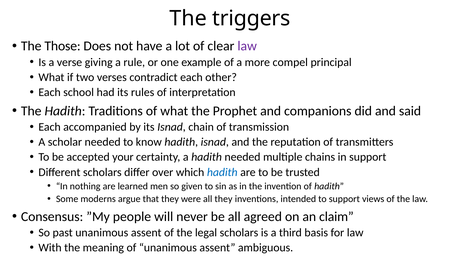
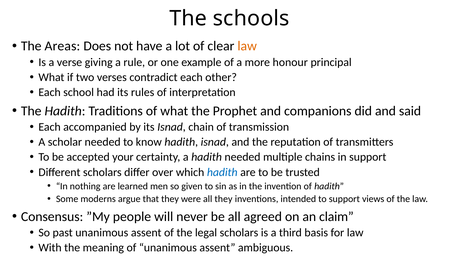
triggers: triggers -> schools
Those: Those -> Areas
law at (247, 46) colour: purple -> orange
compel: compel -> honour
